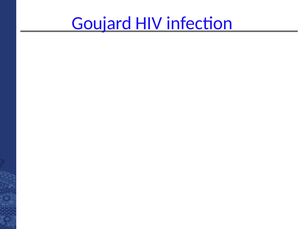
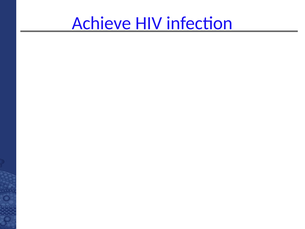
Goujard: Goujard -> Achieve
